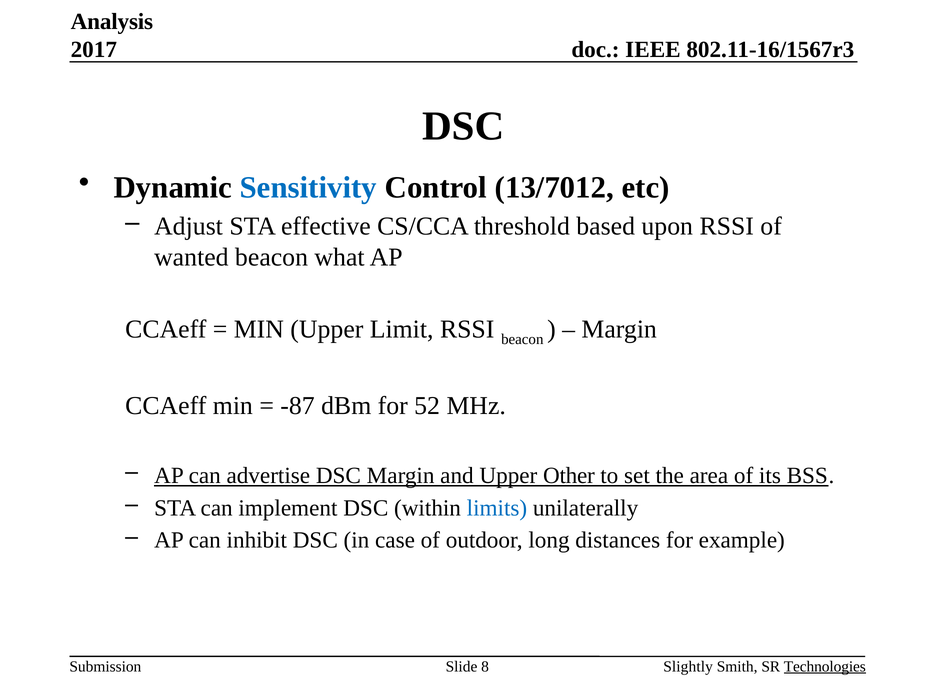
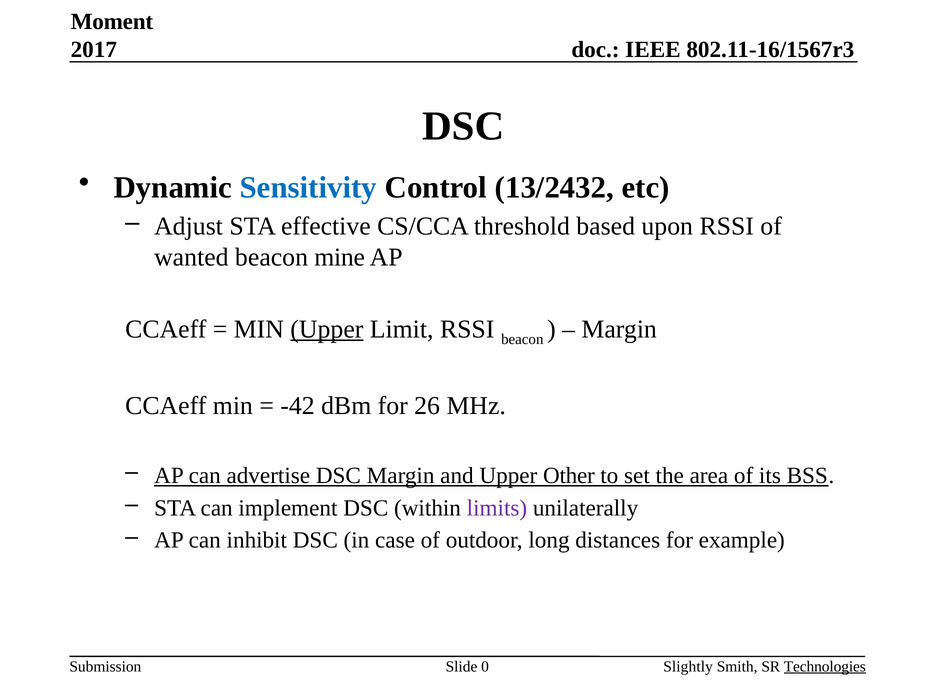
Analysis: Analysis -> Moment
13/7012: 13/7012 -> 13/2432
what: what -> mine
Upper at (327, 329) underline: none -> present
-87: -87 -> -42
52: 52 -> 26
limits colour: blue -> purple
8: 8 -> 0
